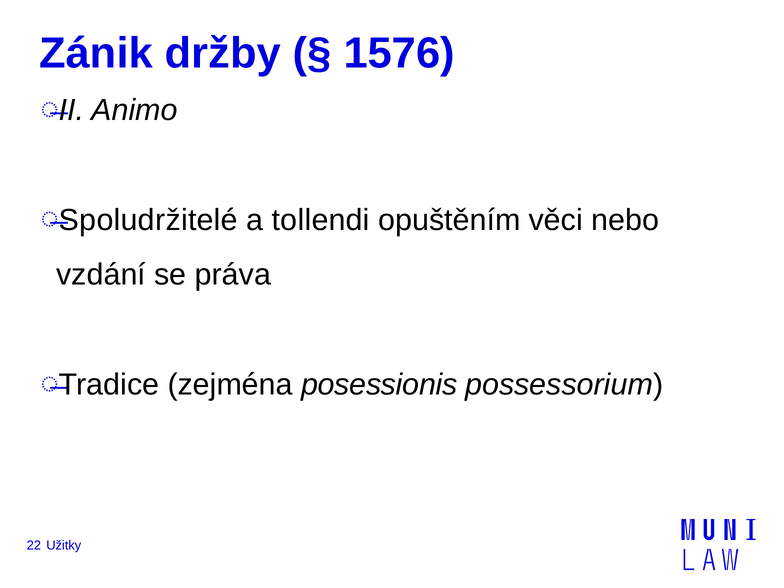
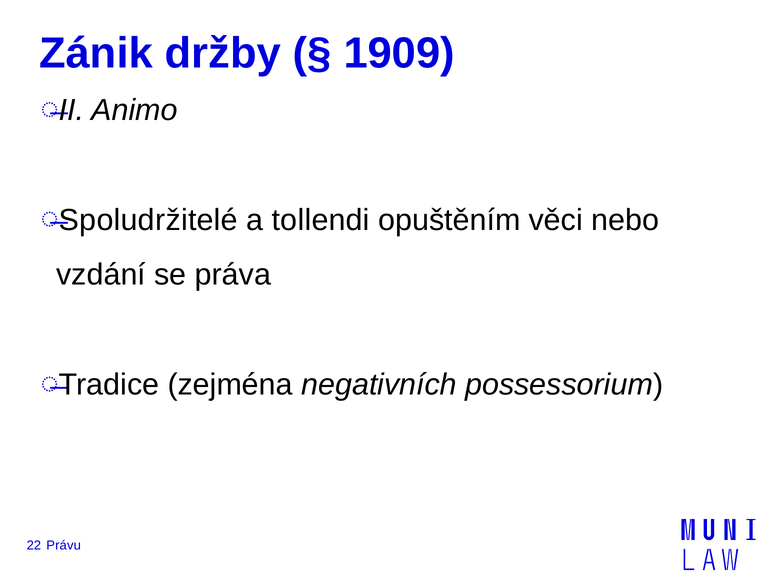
1576: 1576 -> 1909
posessionis: posessionis -> negativních
Užitky: Užitky -> Právu
